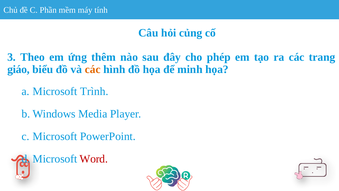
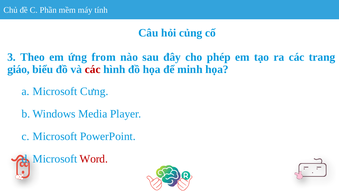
thêm: thêm -> from
các at (93, 69) colour: orange -> red
Trình: Trình -> Cưng
